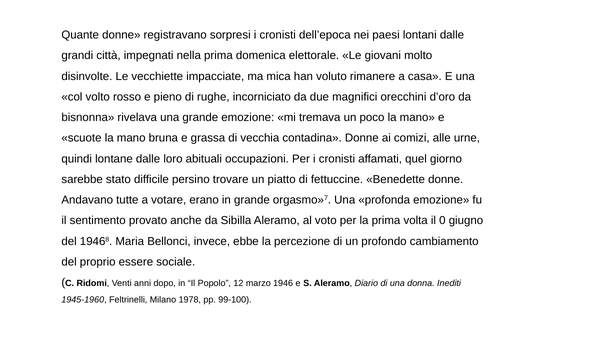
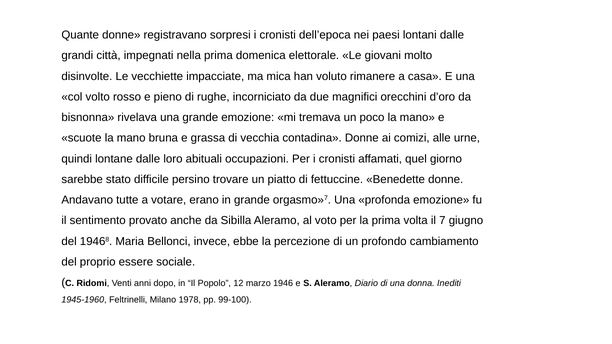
0: 0 -> 7
